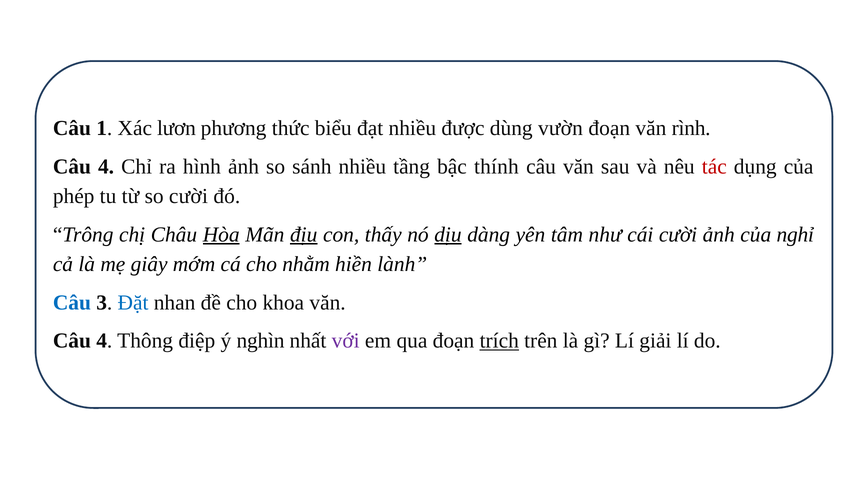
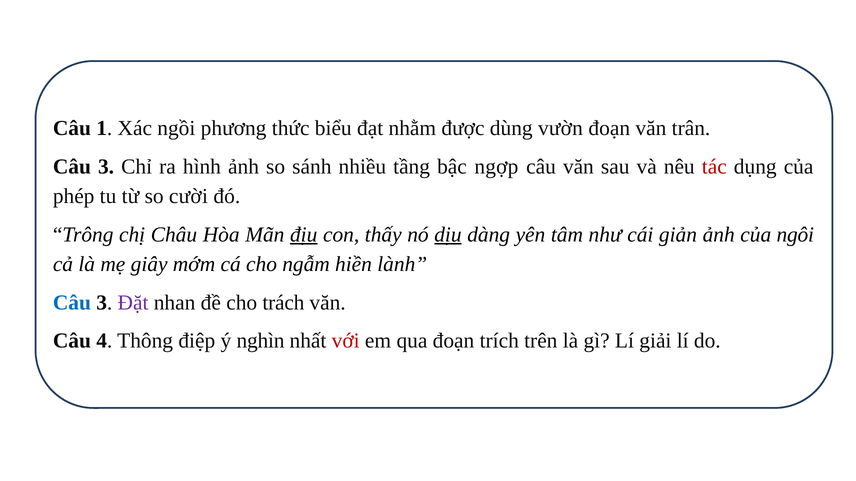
lươn: lươn -> ngồi
đạt nhiều: nhiều -> nhằm
rình: rình -> trân
4 at (106, 167): 4 -> 3
thính: thính -> ngợp
Hòa underline: present -> none
cái cười: cười -> giản
nghỉ: nghỉ -> ngôi
nhằm: nhằm -> ngẫm
Đặt colour: blue -> purple
khoa: khoa -> trách
với colour: purple -> red
trích underline: present -> none
